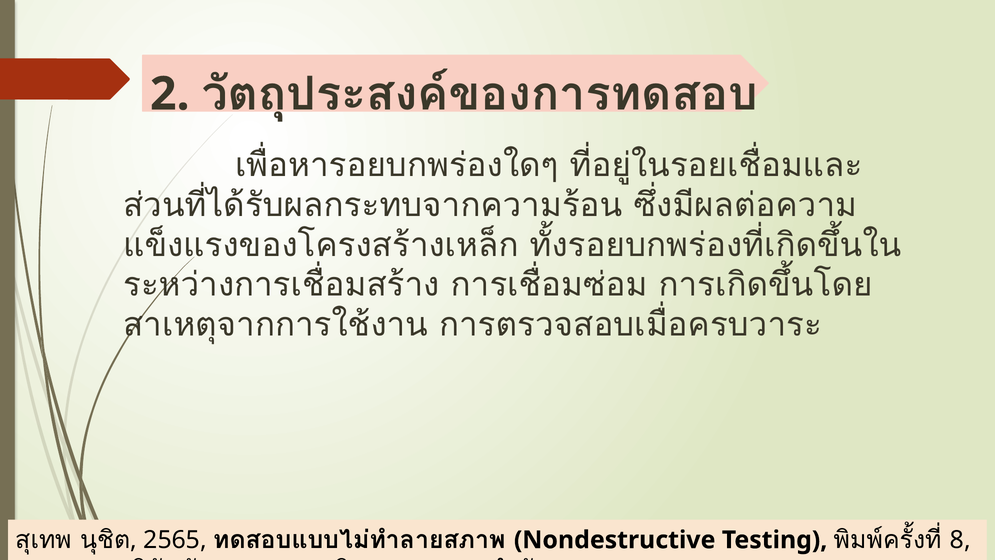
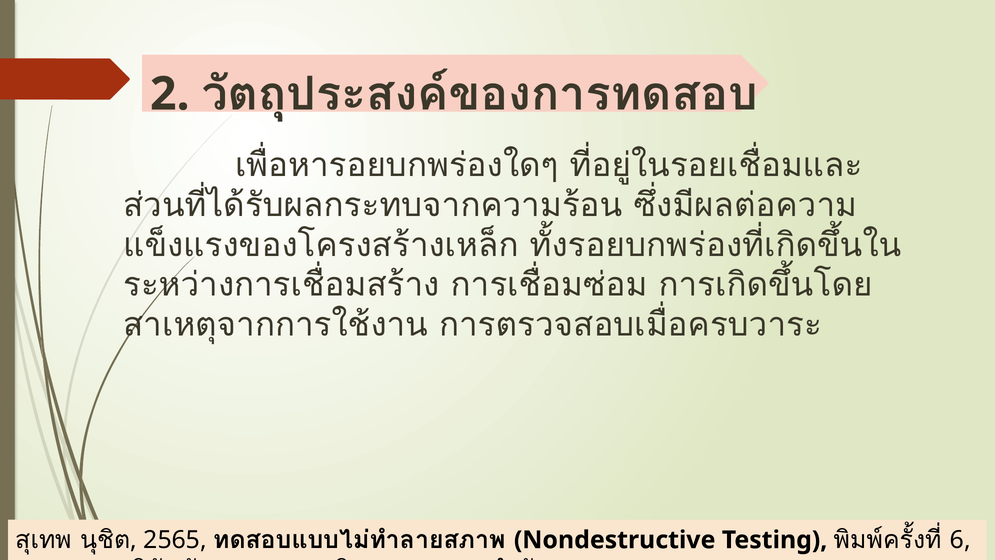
8: 8 -> 6
